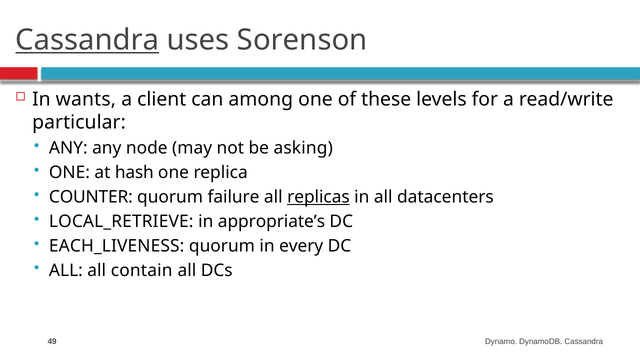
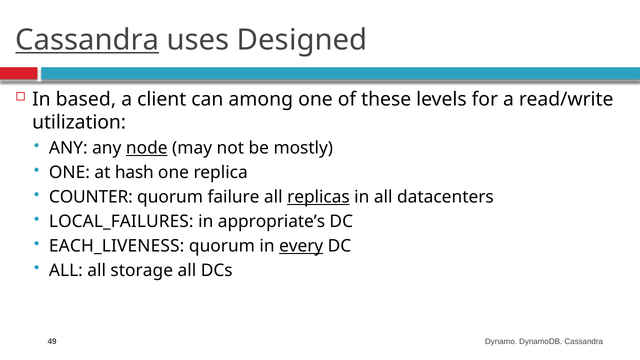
Sorenson: Sorenson -> Designed
wants: wants -> based
particular: particular -> utilization
node underline: none -> present
asking: asking -> mostly
LOCAL_RETRIEVE: LOCAL_RETRIEVE -> LOCAL_FAILURES
every underline: none -> present
contain: contain -> storage
